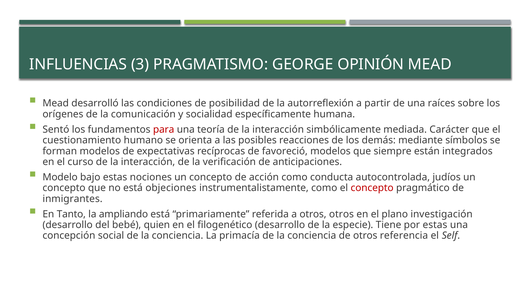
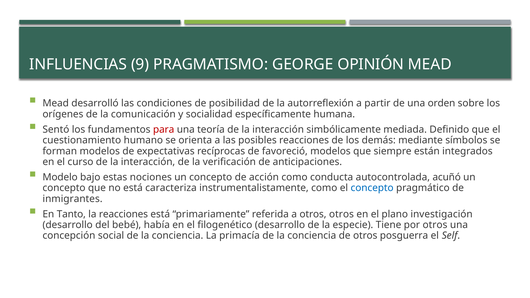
3: 3 -> 9
raíces: raíces -> orden
Carácter: Carácter -> Definido
judíos: judíos -> acuñó
objeciones: objeciones -> caracteriza
concepto at (372, 188) colour: red -> blue
la ampliando: ampliando -> reacciones
quien: quien -> había
por estas: estas -> otros
referencia: referencia -> posguerra
